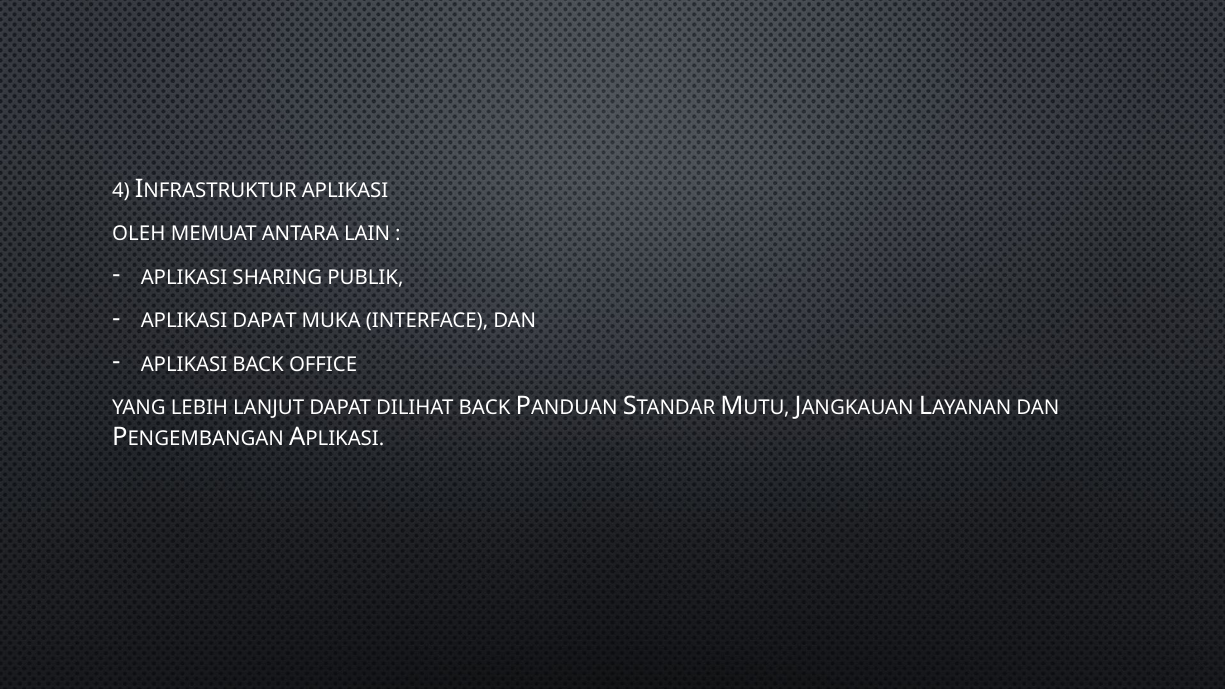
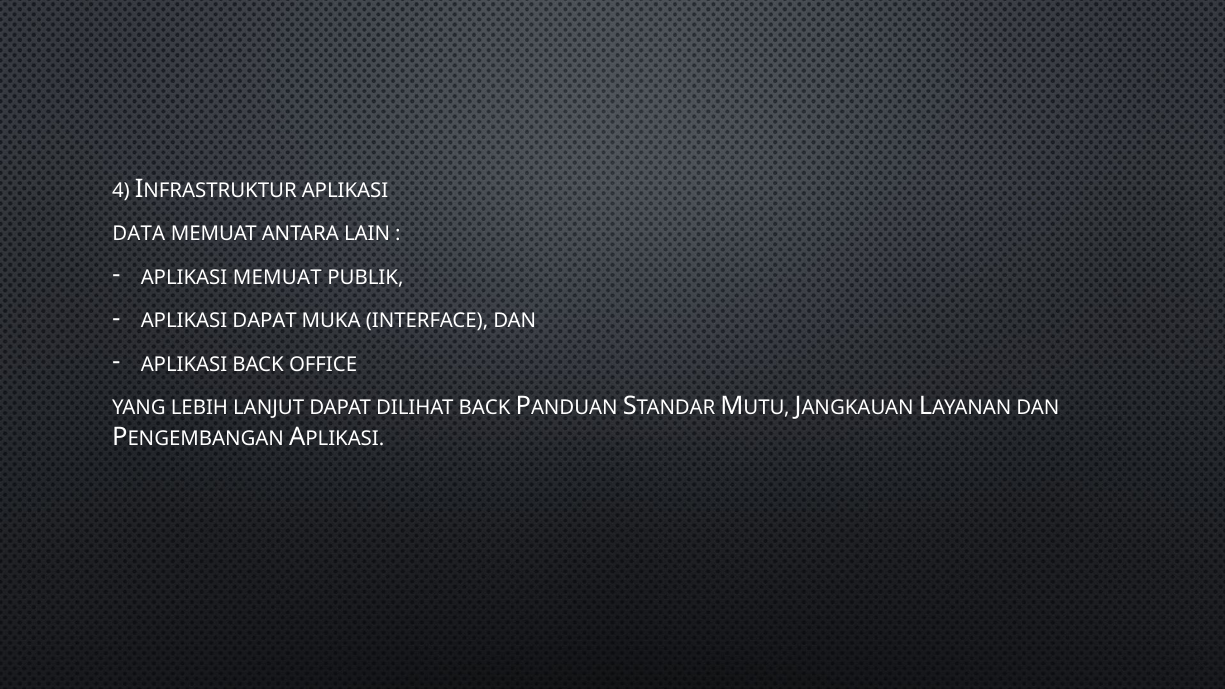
OLEH: OLEH -> DATA
APLIKASI SHARING: SHARING -> MEMUAT
